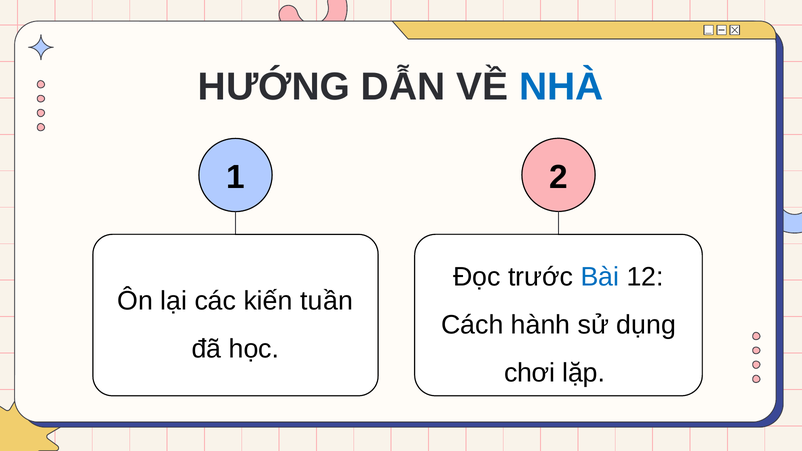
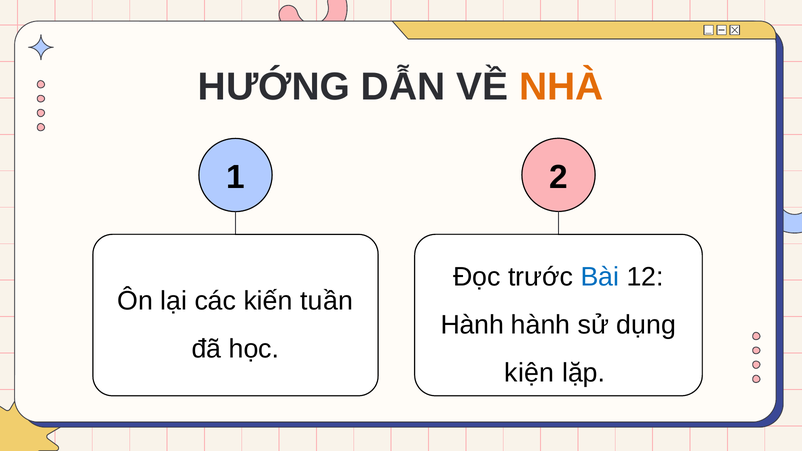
NHÀ colour: blue -> orange
Cách at (472, 325): Cách -> Hành
chơi: chơi -> kiện
